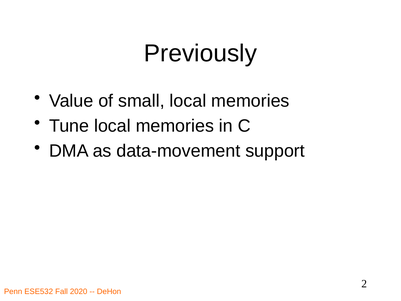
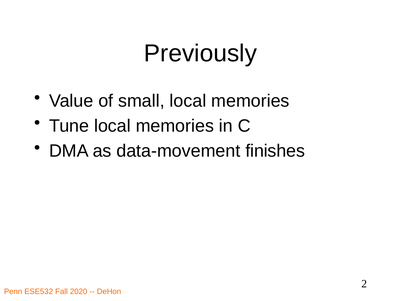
support: support -> finishes
